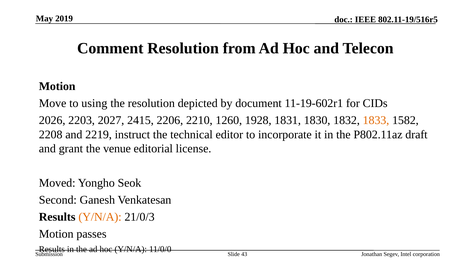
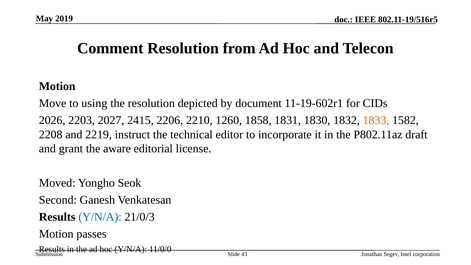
1928: 1928 -> 1858
venue: venue -> aware
Y/N/A at (100, 217) colour: orange -> blue
